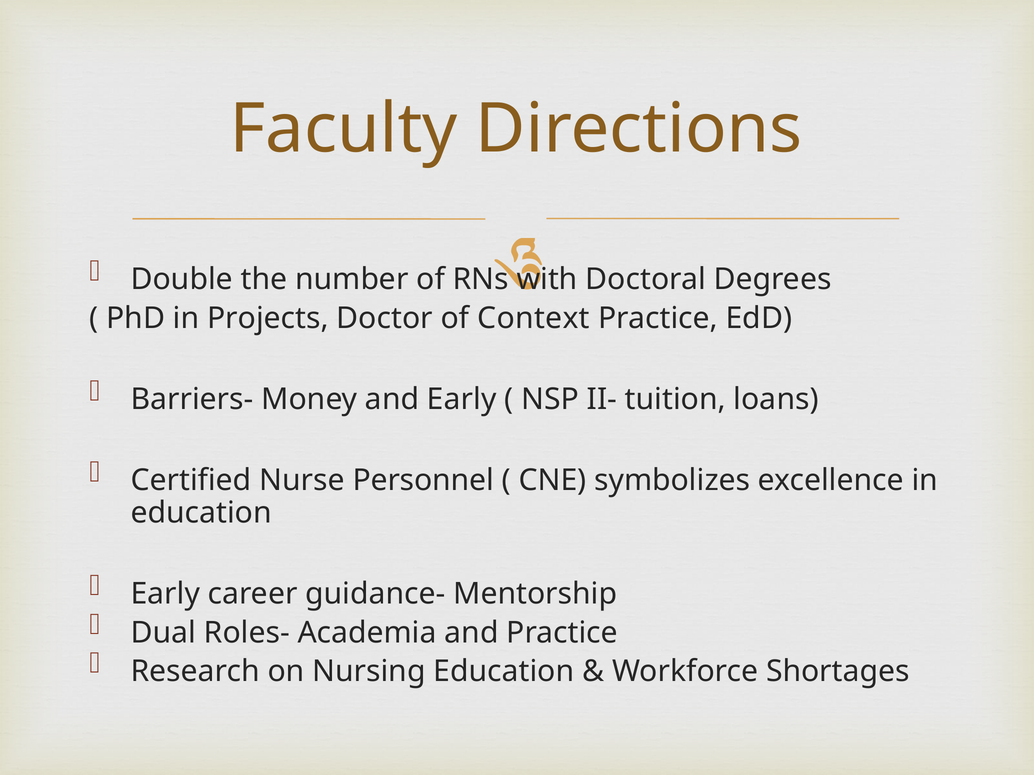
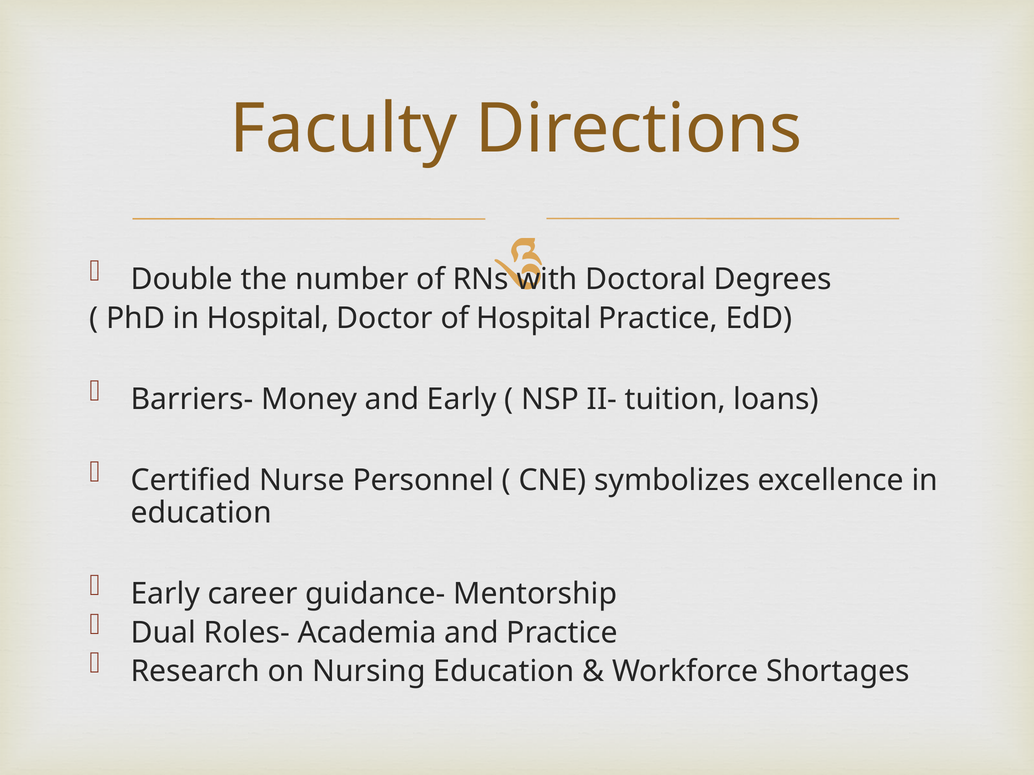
in Projects: Projects -> Hospital
of Context: Context -> Hospital
